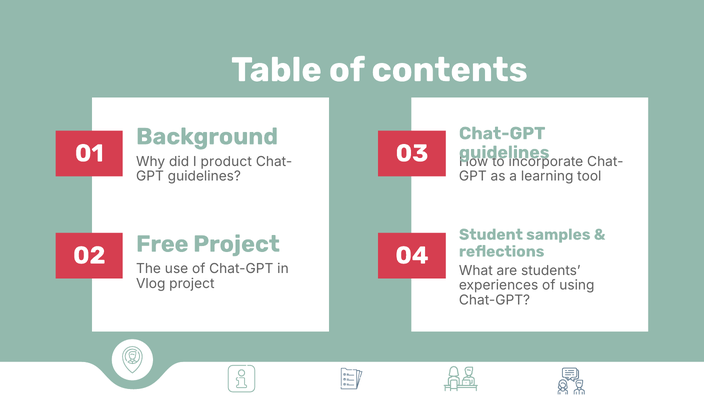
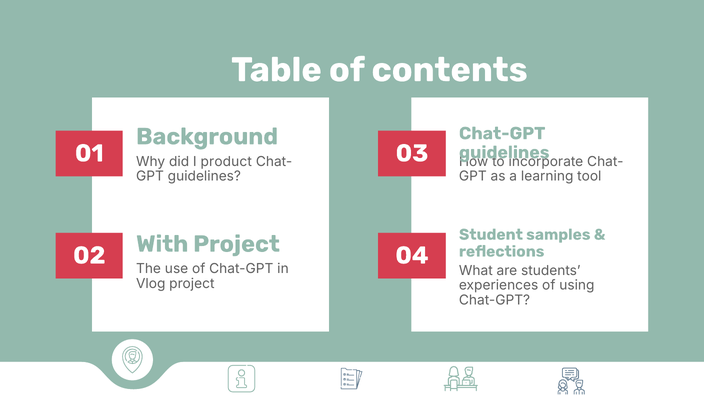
Free: Free -> With
